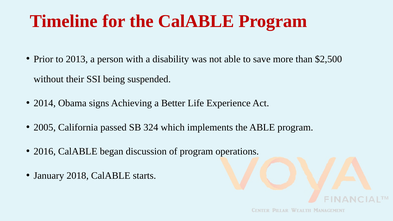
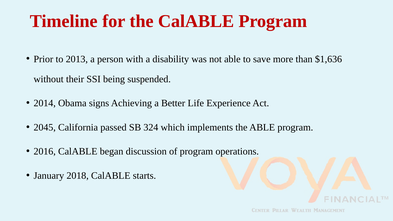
$2,500: $2,500 -> $1,636
2005: 2005 -> 2045
